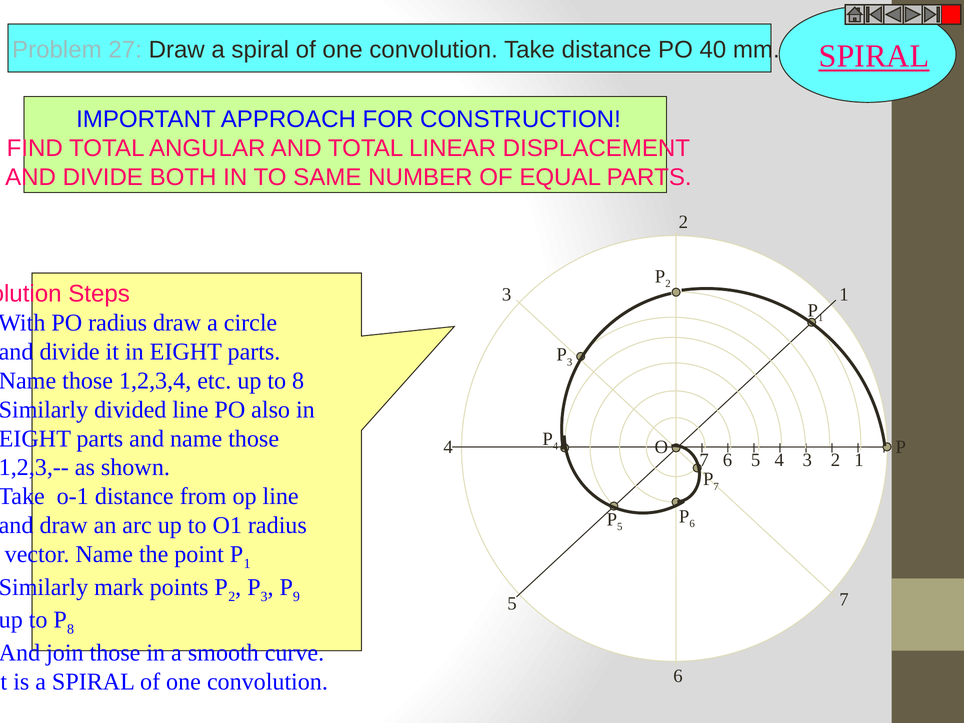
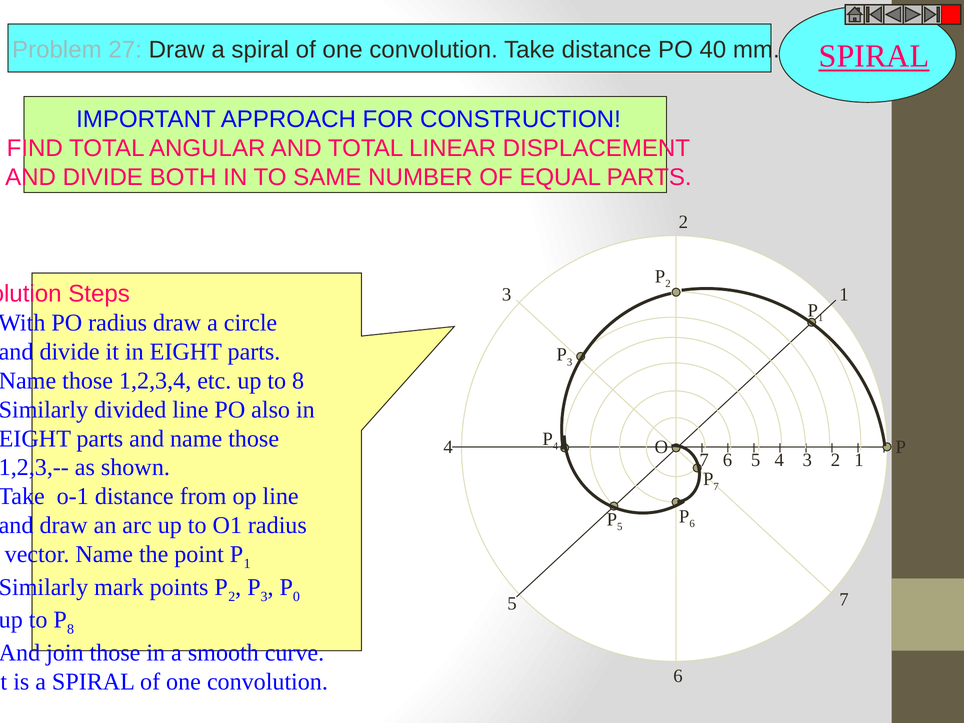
9: 9 -> 0
